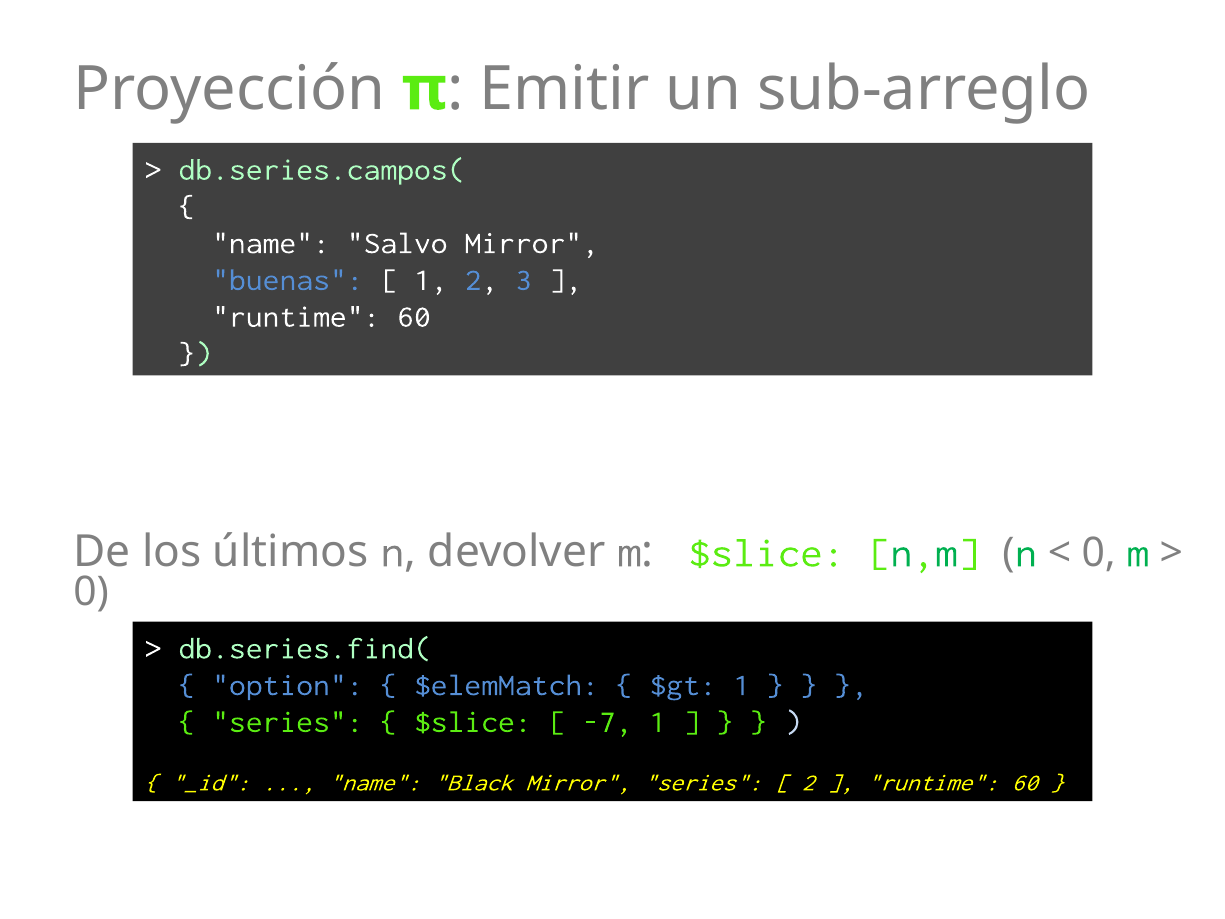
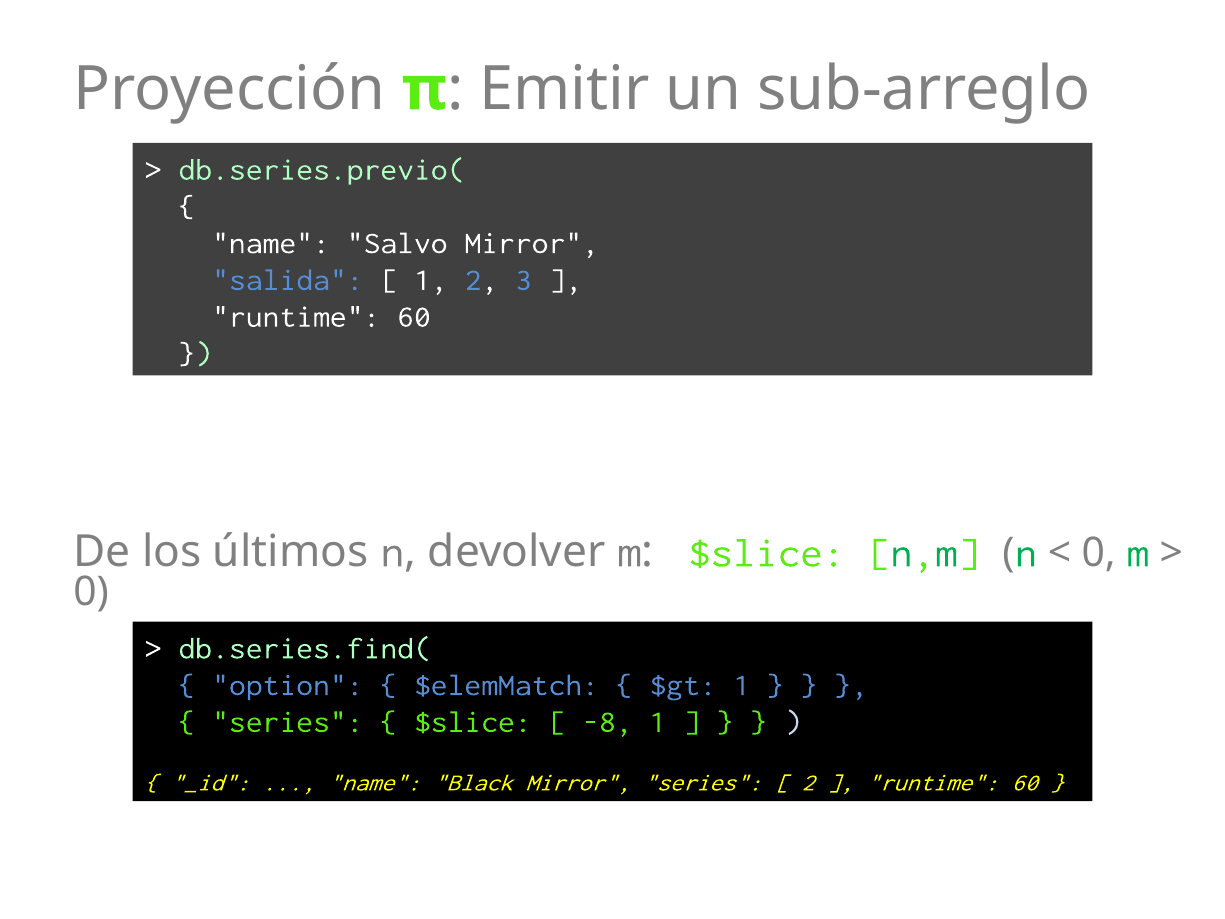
db.series.campos(: db.series.campos( -> db.series.previo(
buenas: buenas -> salida
-7: -7 -> -8
